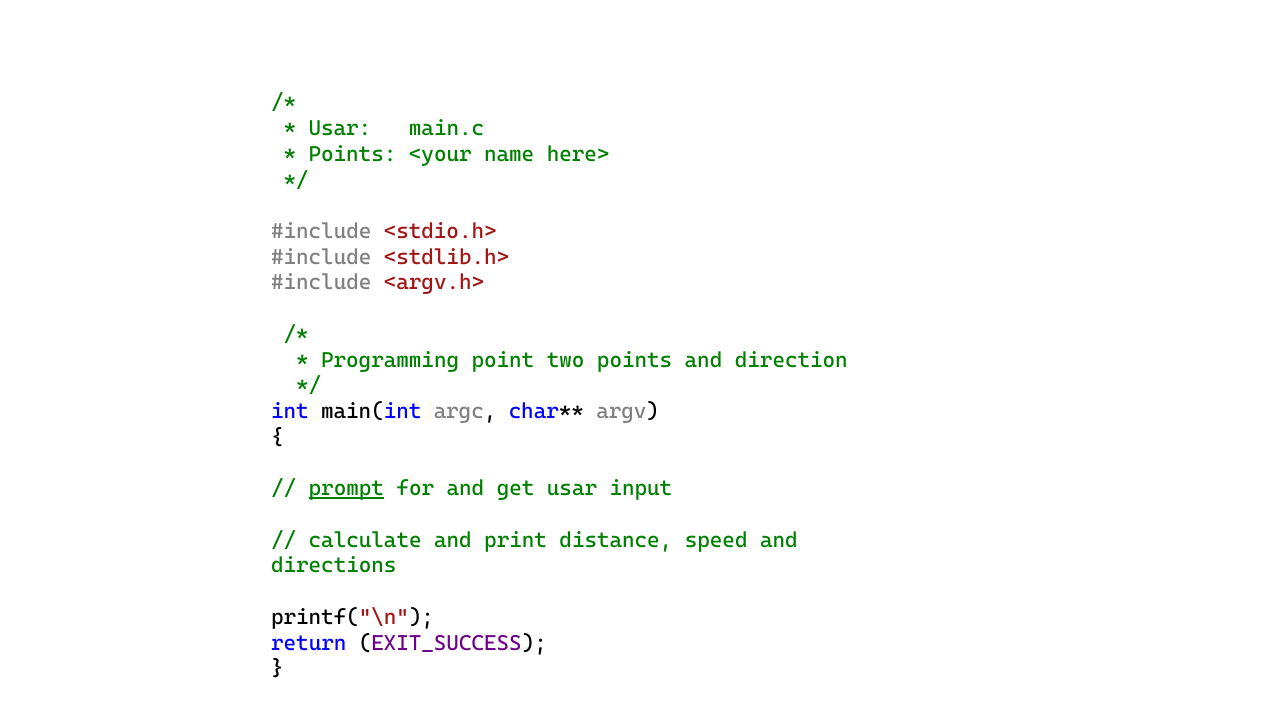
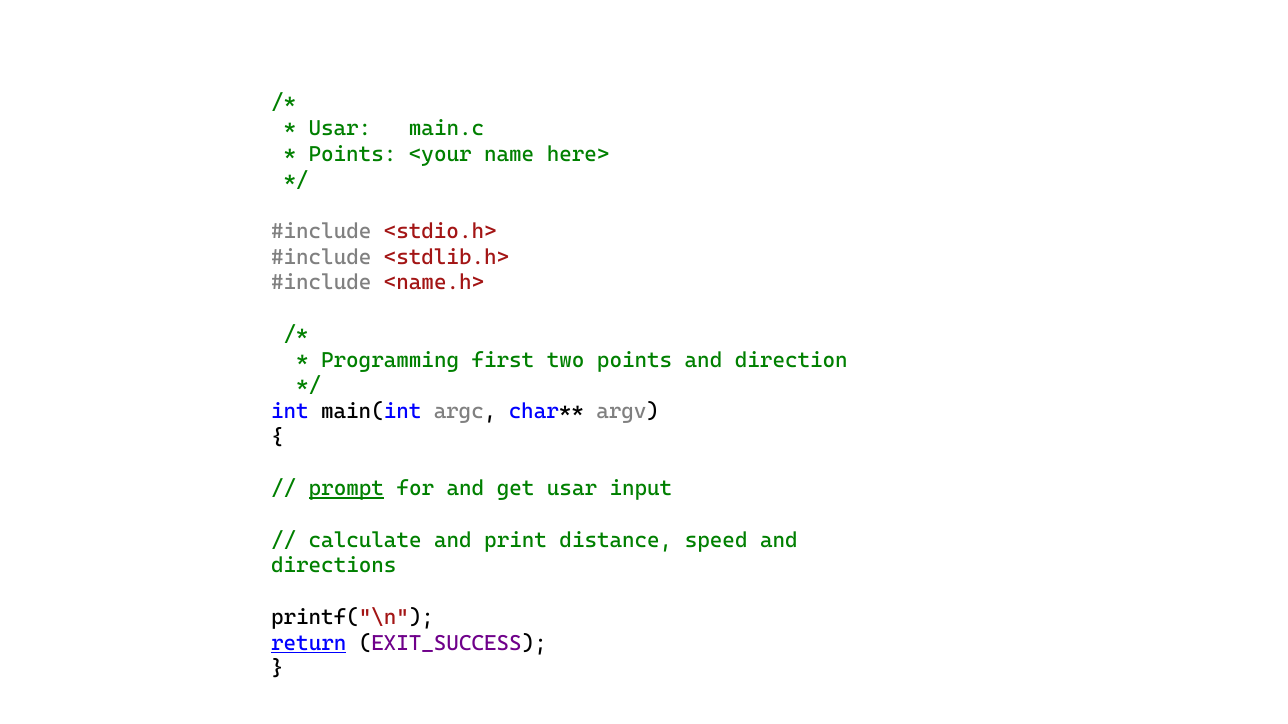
<argv.h>: <argv.h> -> <name.h>
point: point -> first
return underline: none -> present
